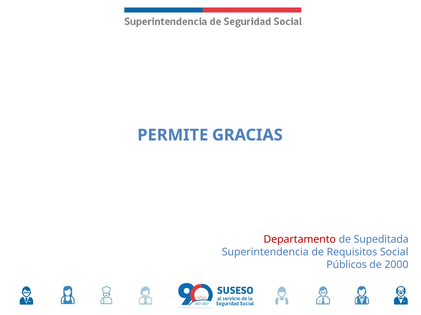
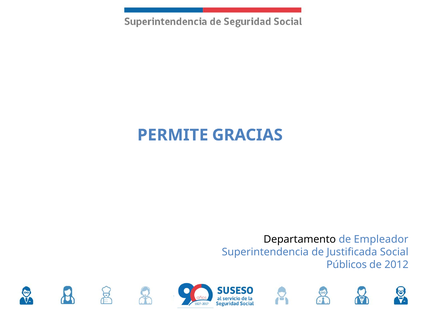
Departamento colour: red -> black
Supeditada: Supeditada -> Empleador
Requisitos: Requisitos -> Justificada
2000: 2000 -> 2012
